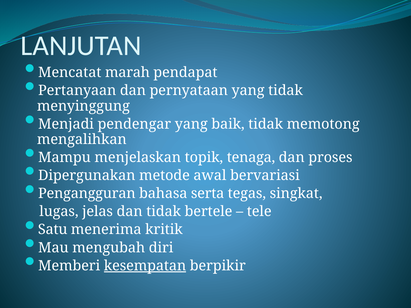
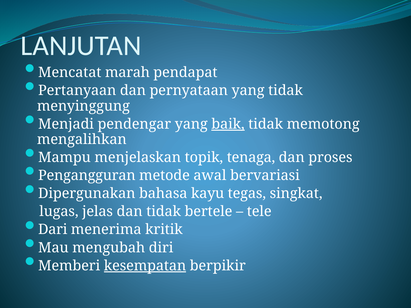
baik underline: none -> present
Dipergunakan: Dipergunakan -> Pengangguran
Pengangguran: Pengangguran -> Dipergunakan
serta: serta -> kayu
Satu: Satu -> Dari
